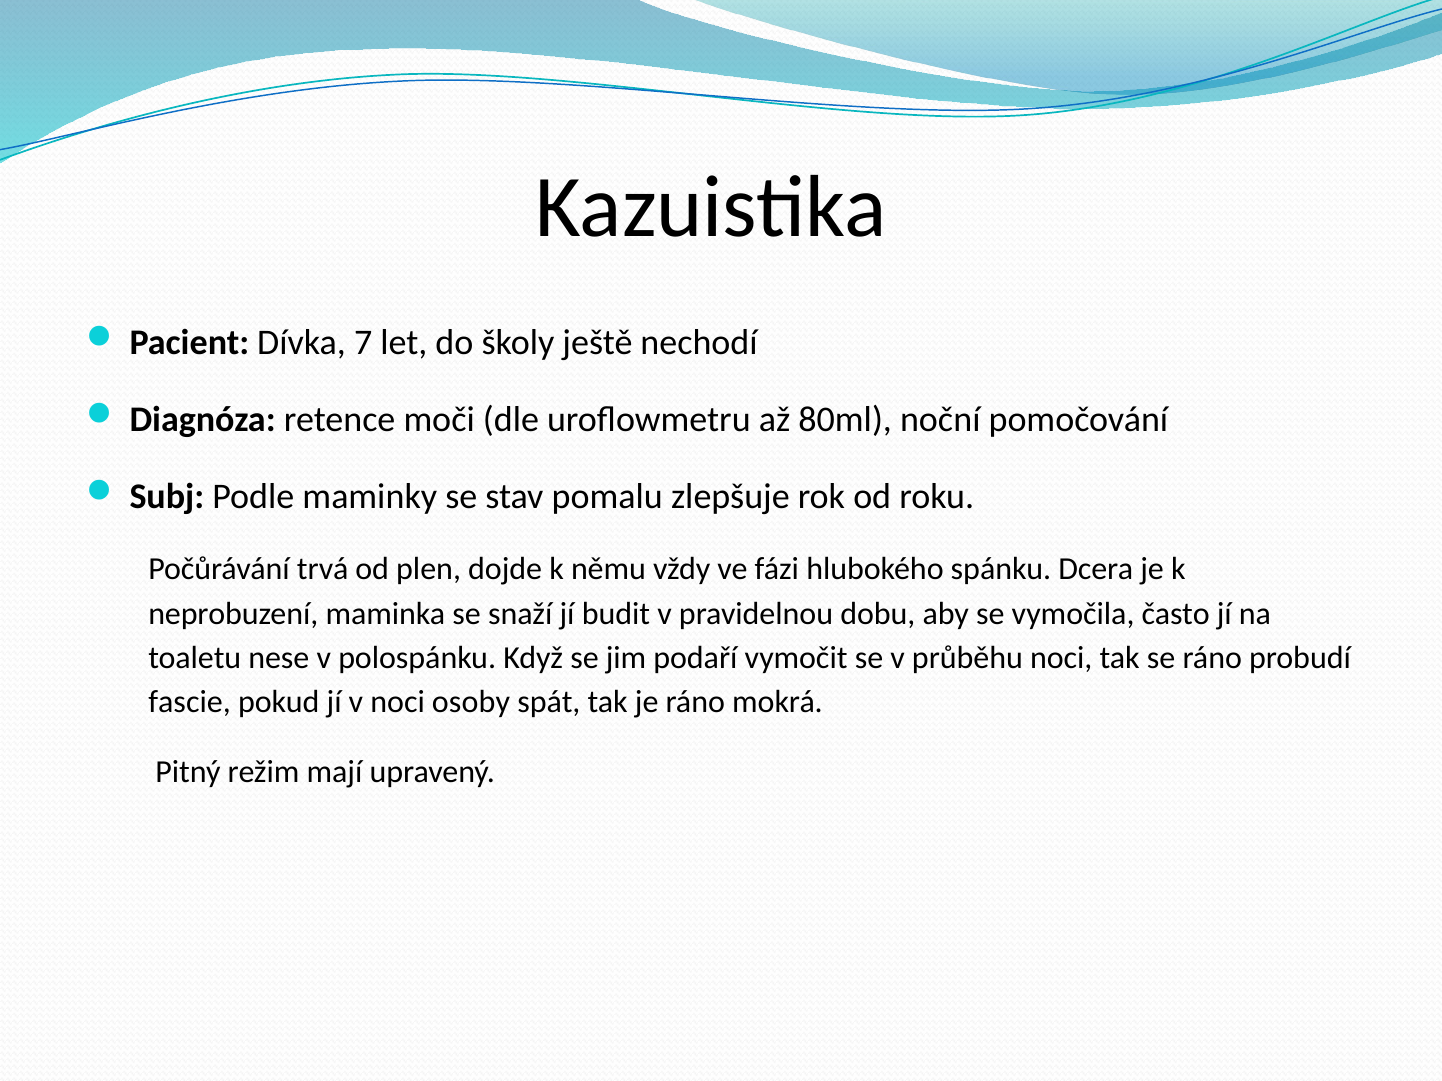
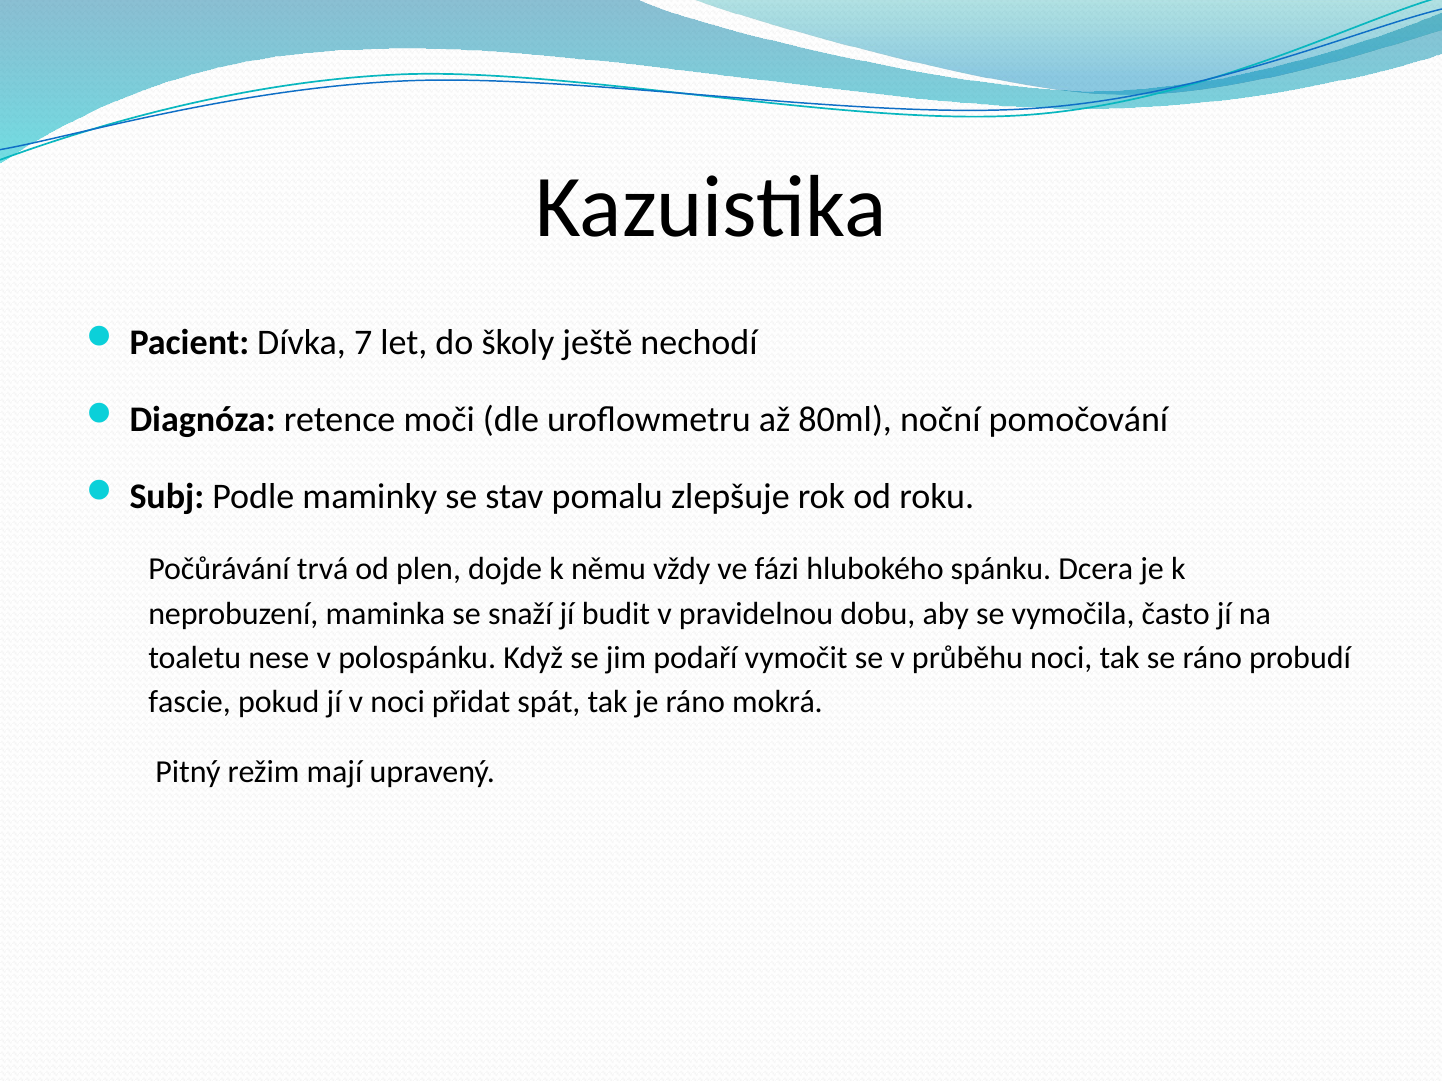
osoby: osoby -> přidat
